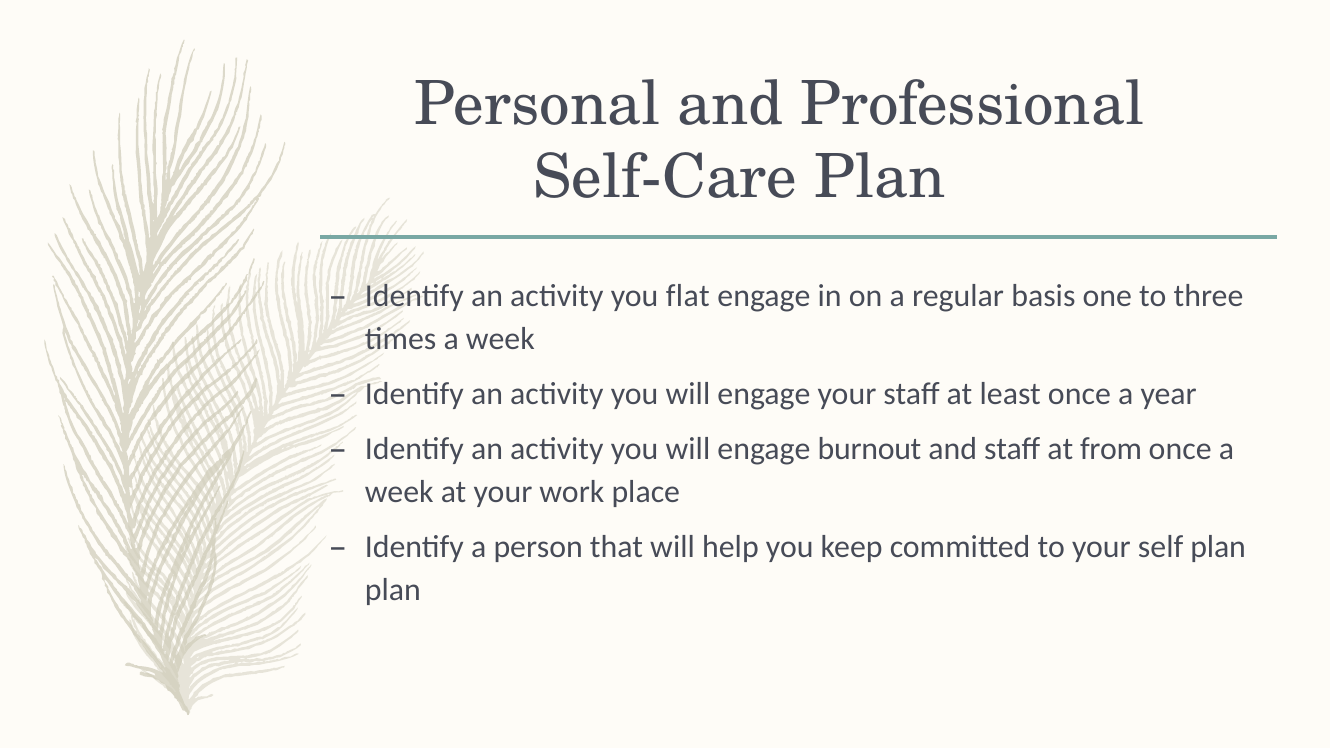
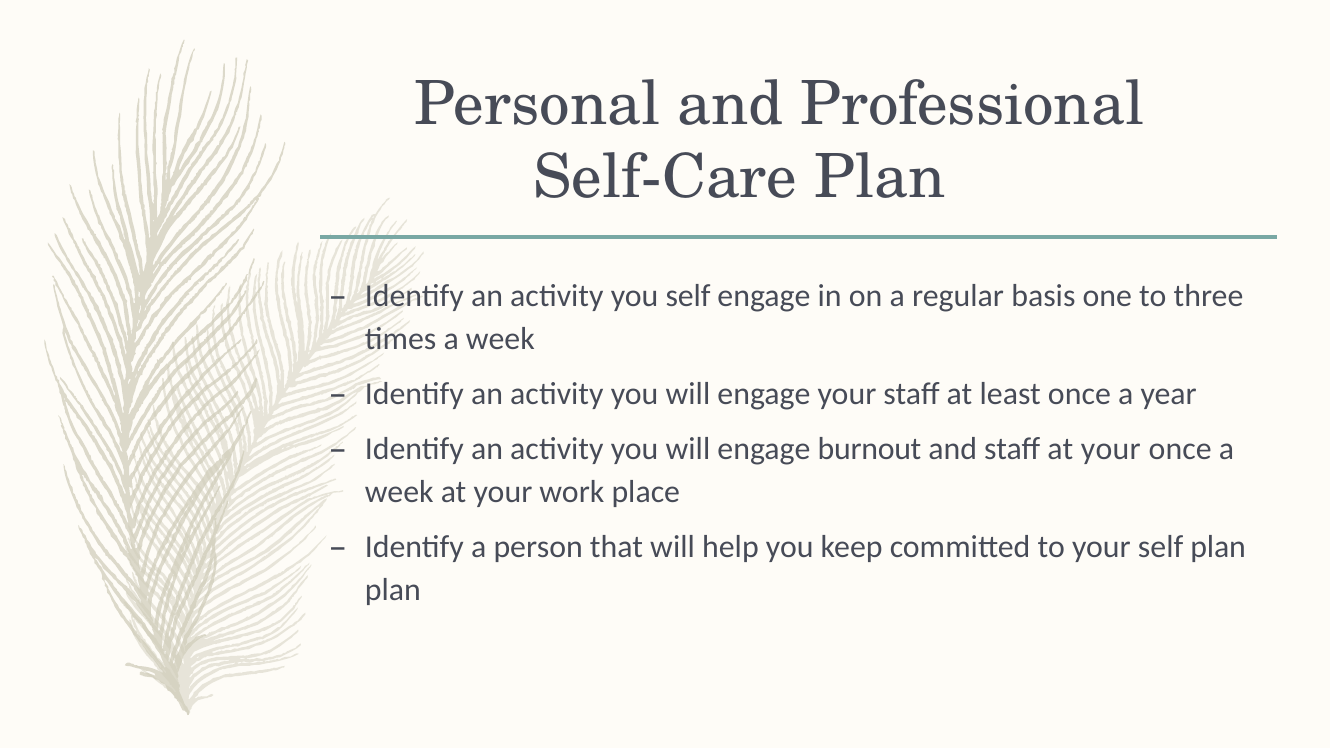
you flat: flat -> self
staff at from: from -> your
